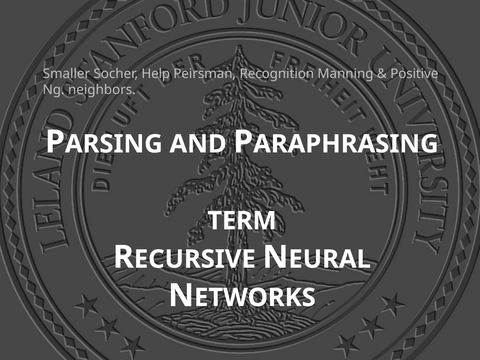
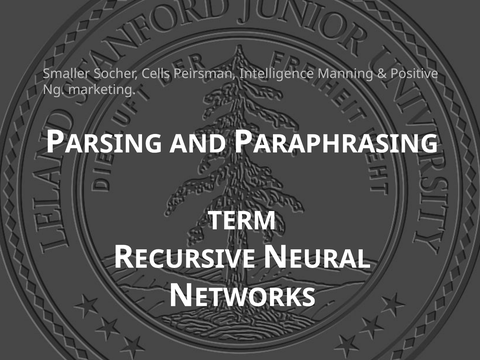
Help: Help -> Cells
Recognition: Recognition -> Intelligence
neighbors: neighbors -> marketing
